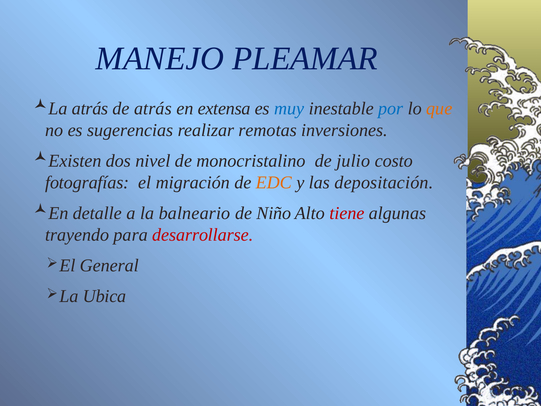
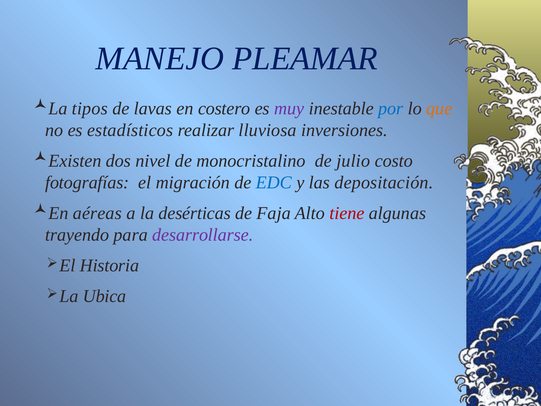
atrás at (90, 108): atrás -> tipos
de atrás: atrás -> lavas
extensa: extensa -> costero
muy colour: blue -> purple
sugerencias: sugerencias -> estadísticos
remotas: remotas -> lluviosa
EDC colour: orange -> blue
detalle: detalle -> aéreas
balneario: balneario -> desérticas
Niño: Niño -> Faja
desarrollarse colour: red -> purple
General: General -> Historia
